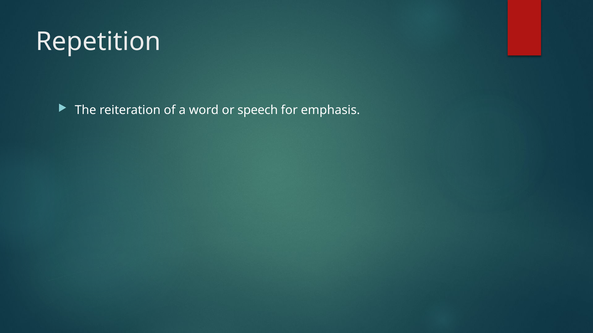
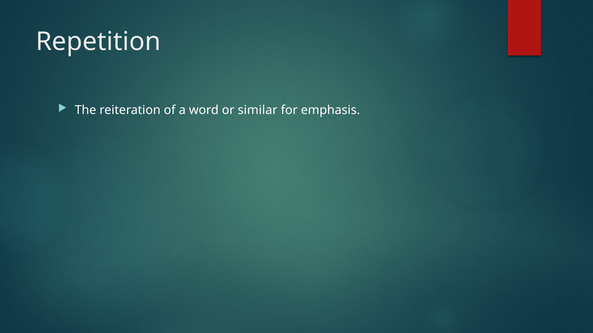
speech: speech -> similar
